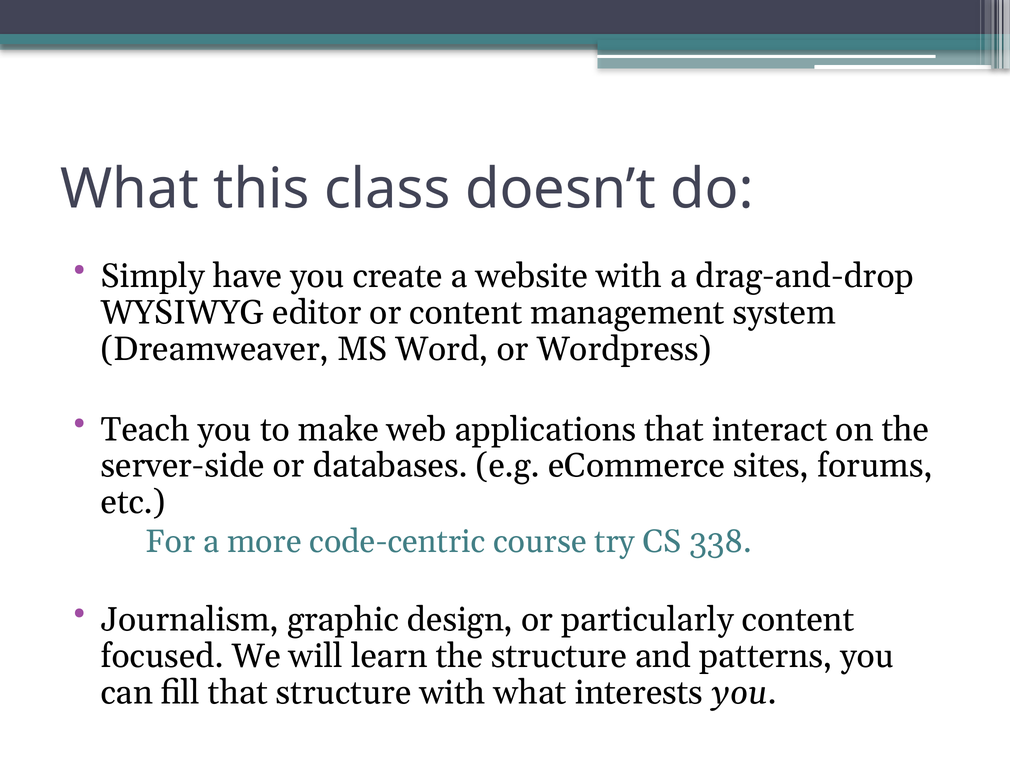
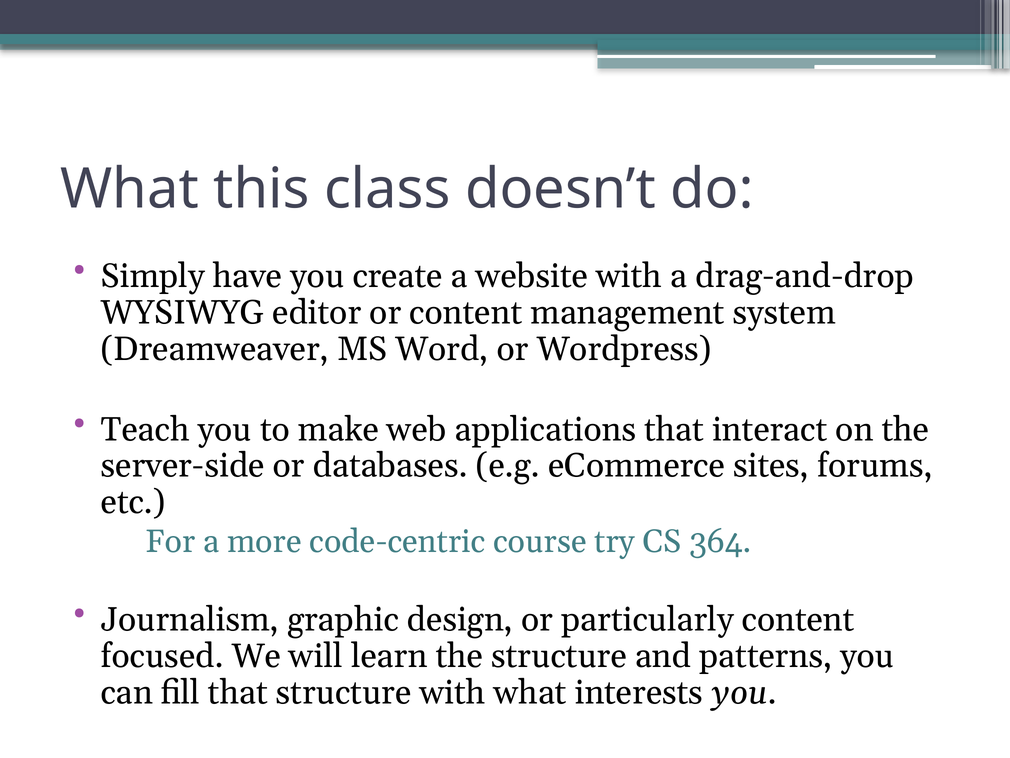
338: 338 -> 364
